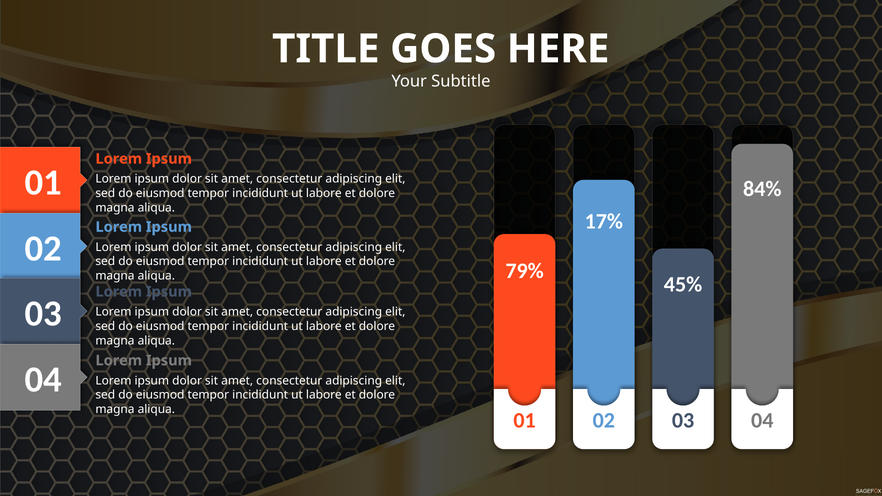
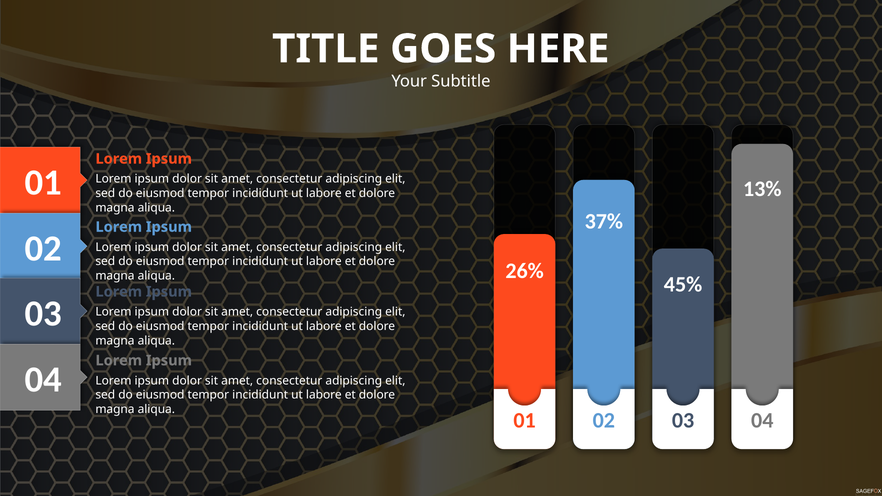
84%: 84% -> 13%
17%: 17% -> 37%
79%: 79% -> 26%
